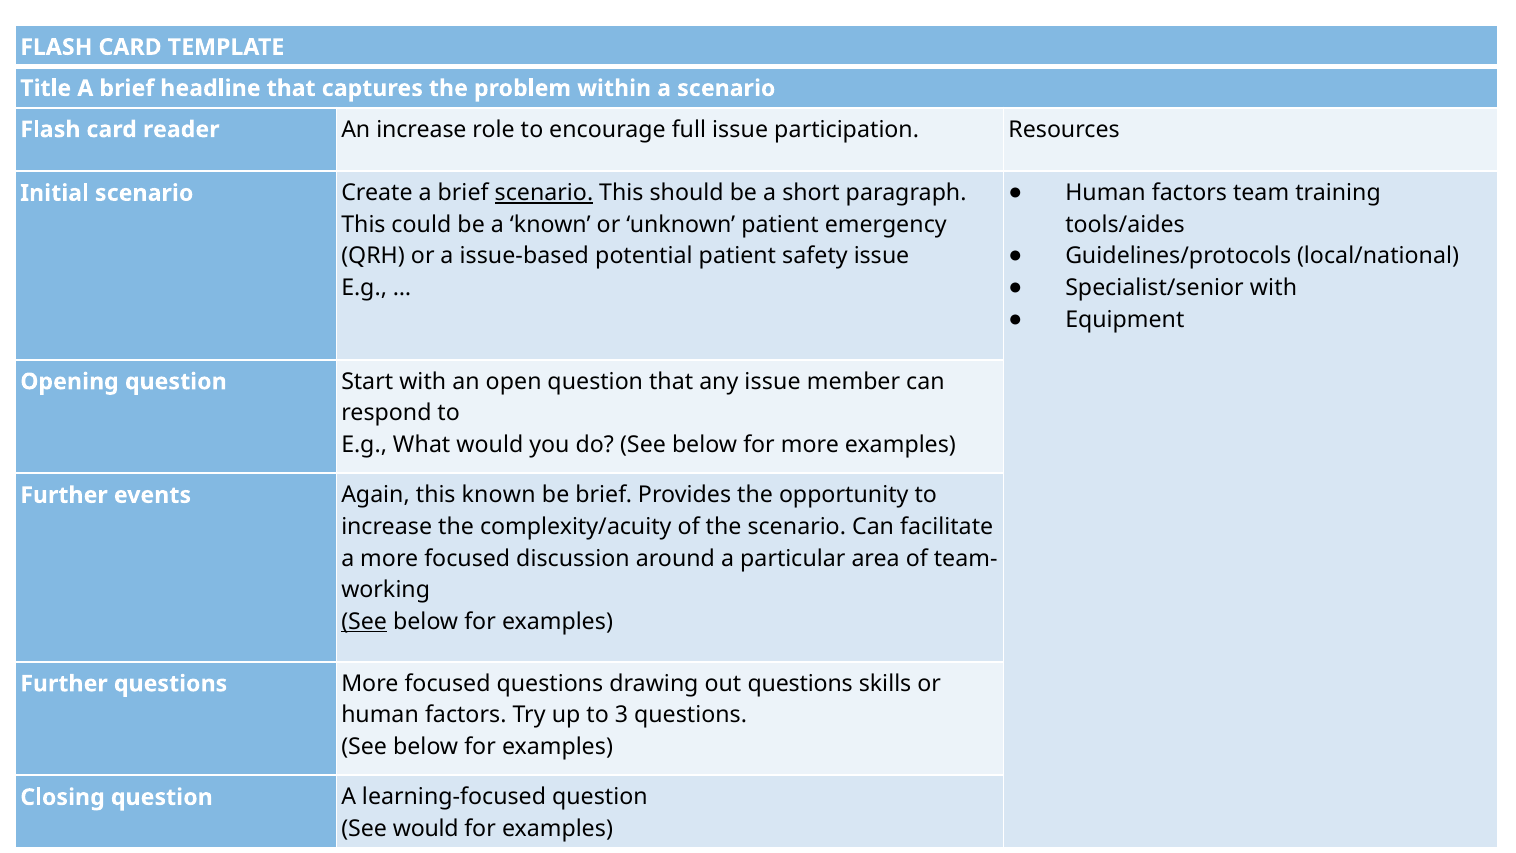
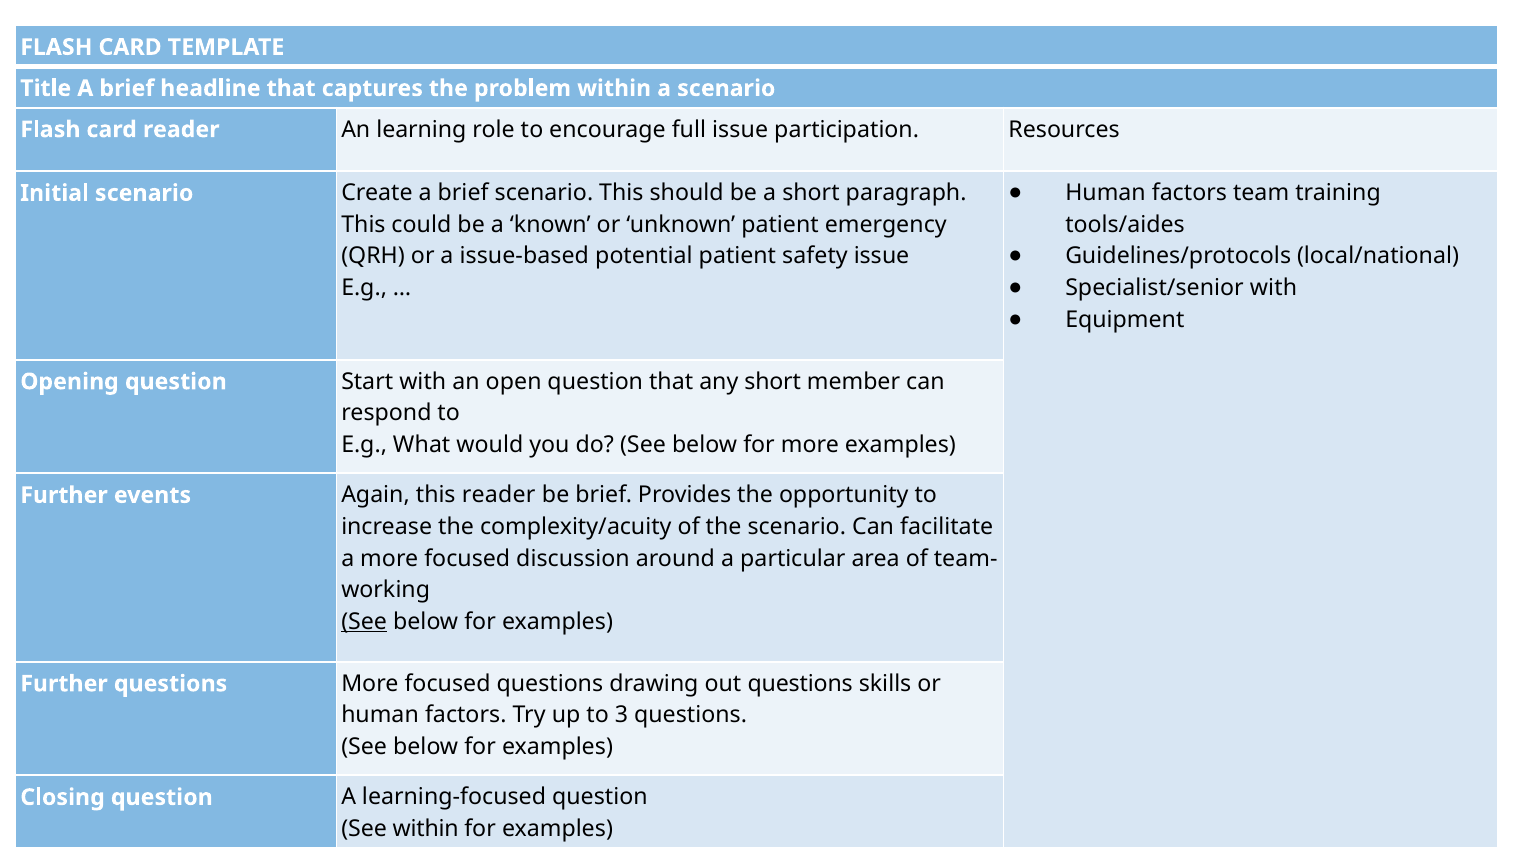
An increase: increase -> learning
scenario at (544, 193) underline: present -> none
any issue: issue -> short
this known: known -> reader
See would: would -> within
